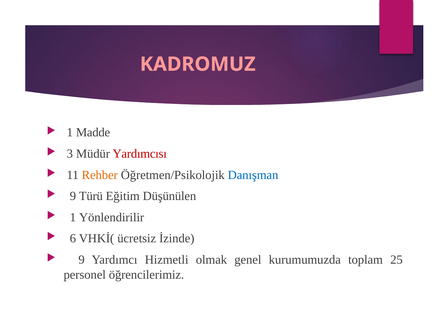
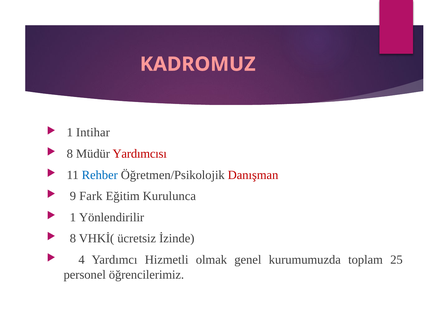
Madde: Madde -> Intihar
3 at (70, 154): 3 -> 8
Rehber colour: orange -> blue
Danışman colour: blue -> red
Türü: Türü -> Fark
Düşünülen: Düşünülen -> Kurulunca
6 at (73, 238): 6 -> 8
9 at (82, 260): 9 -> 4
